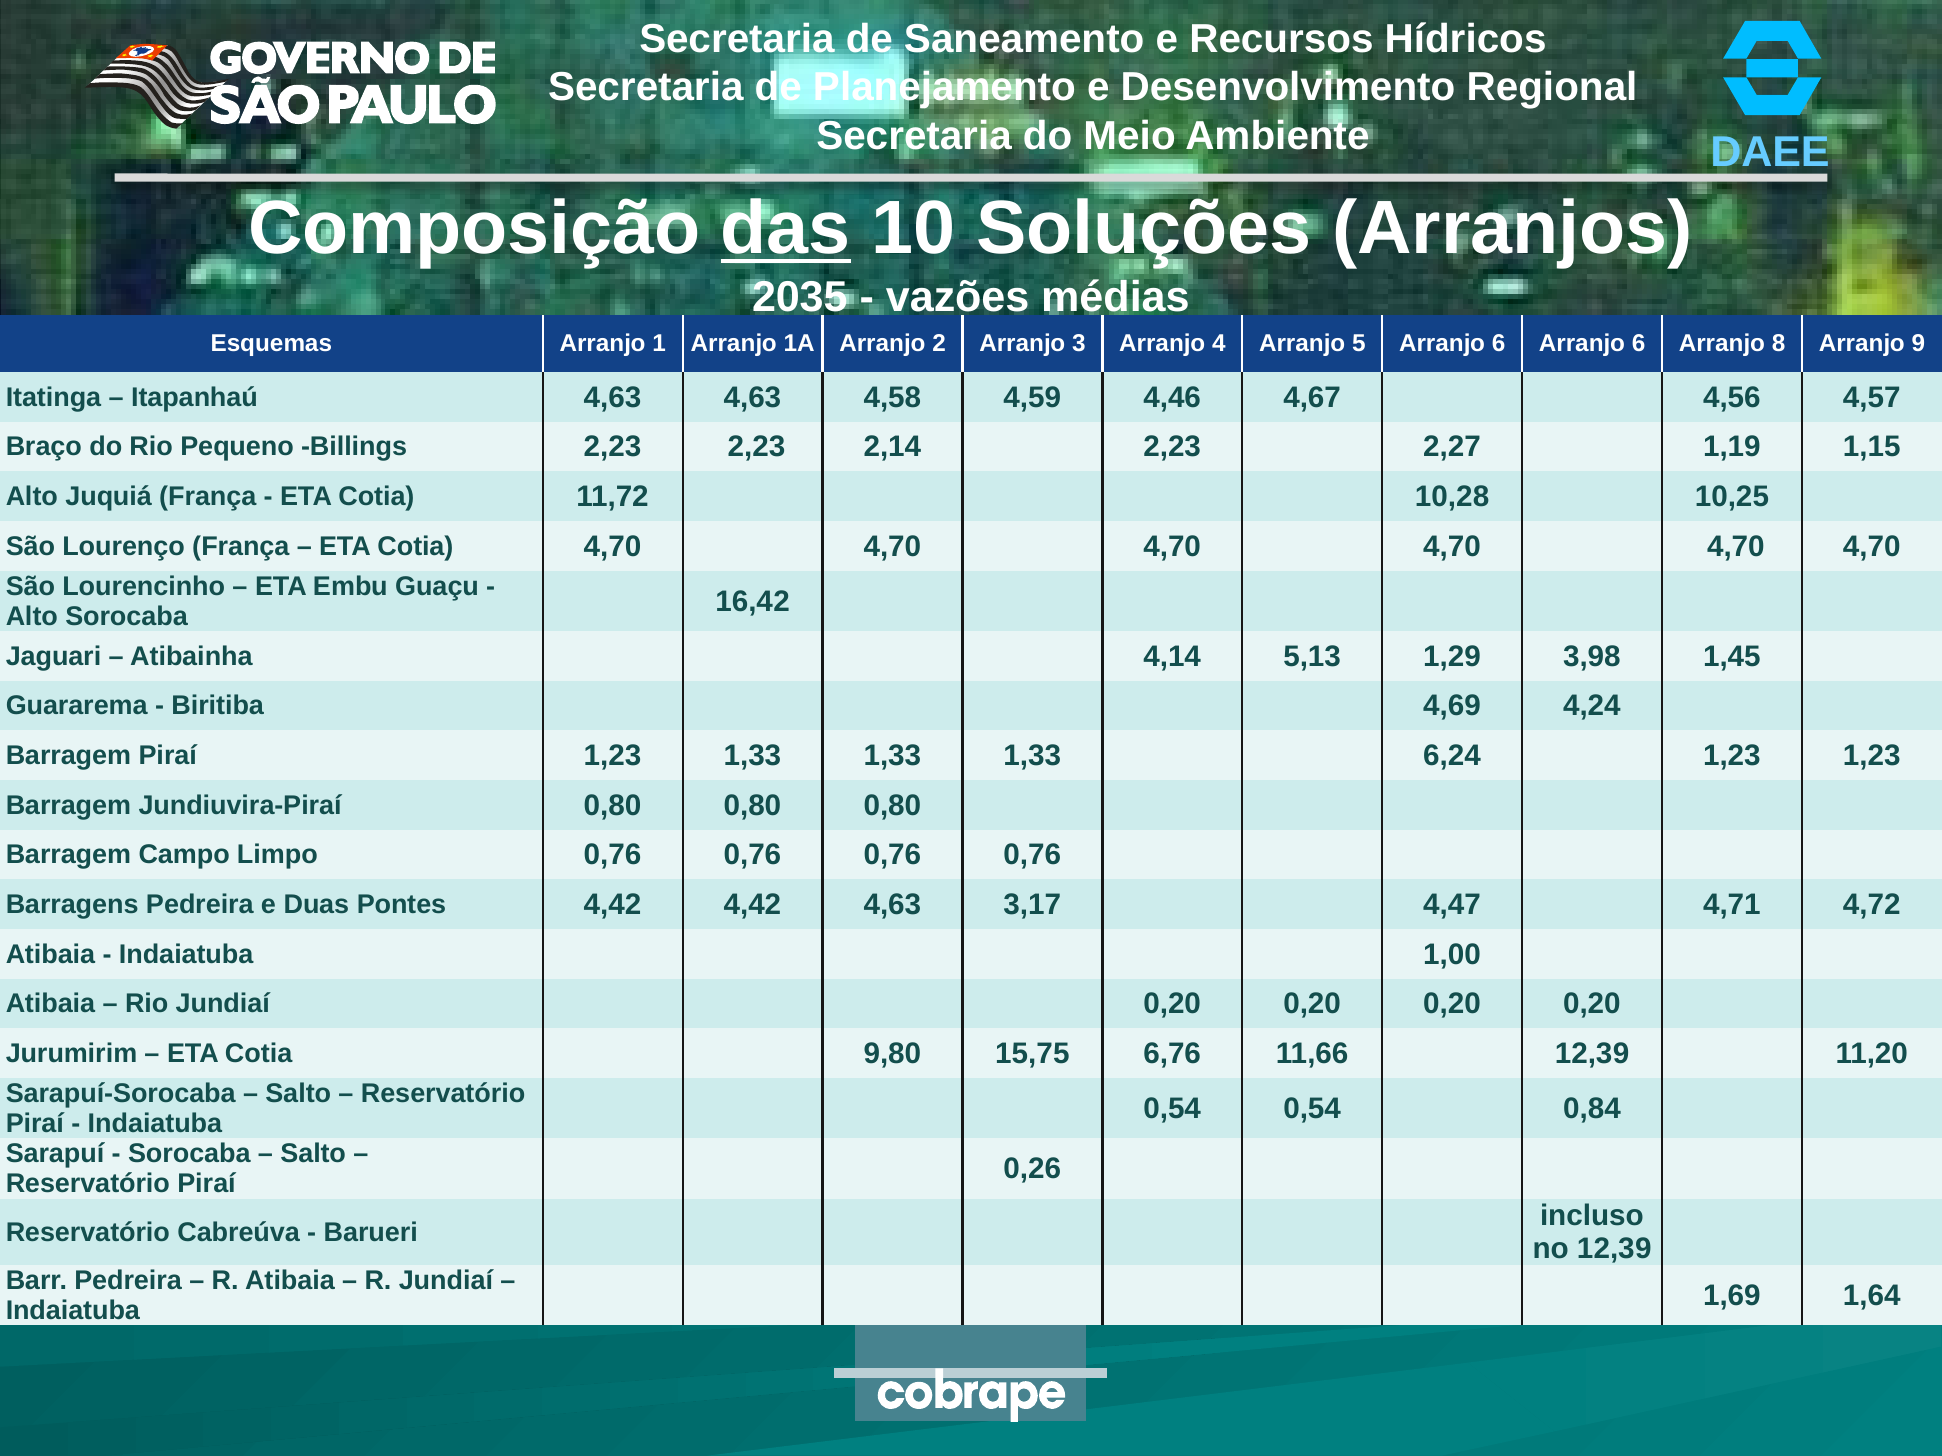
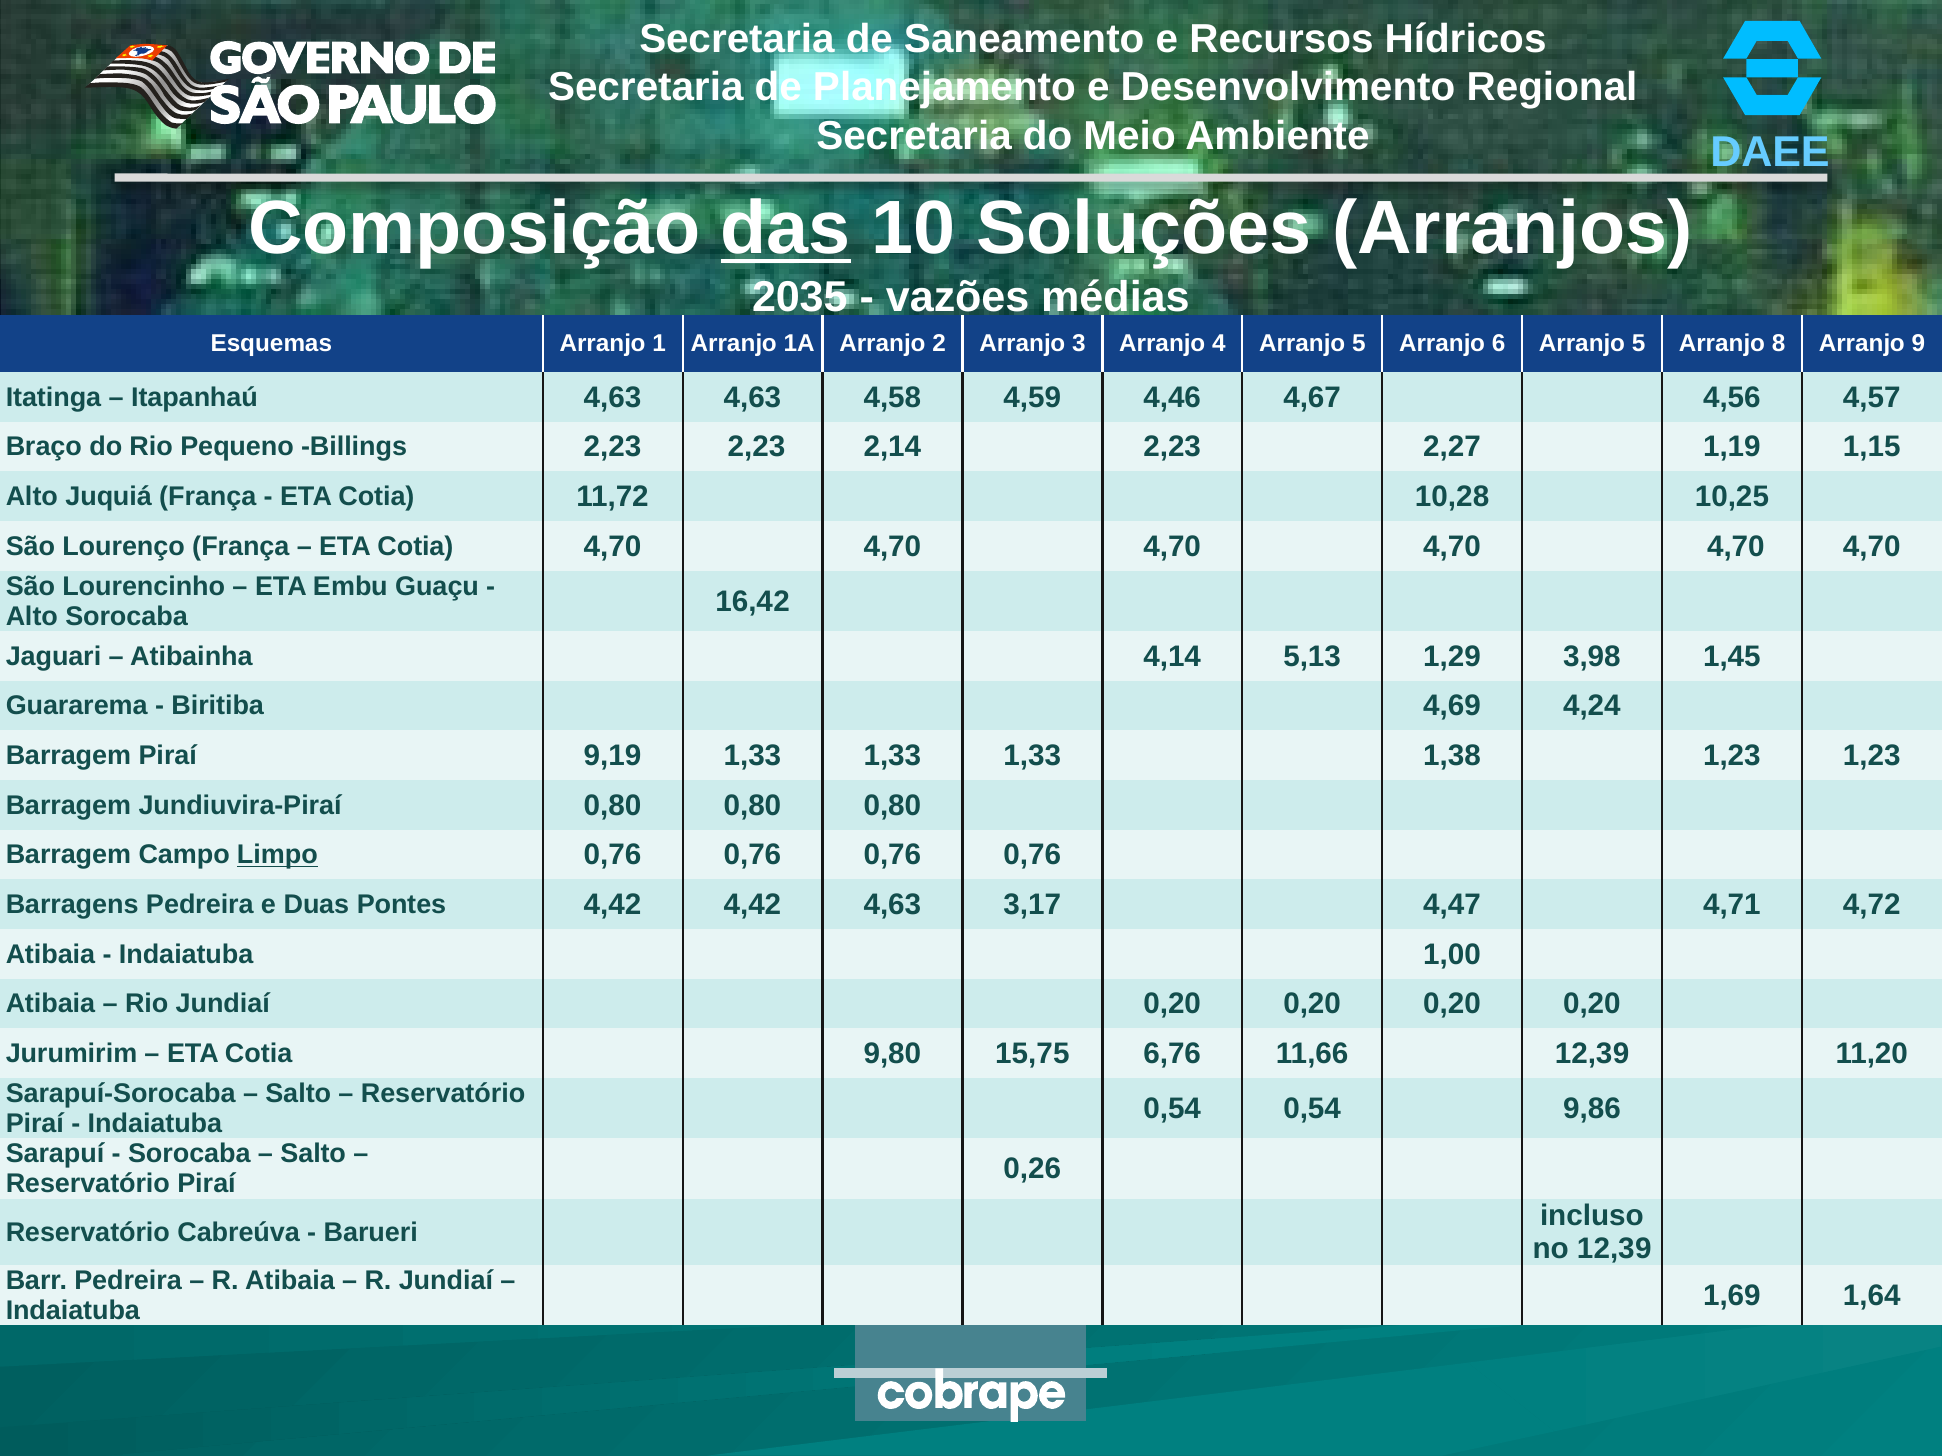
6 Arranjo 6: 6 -> 5
Piraí 1,23: 1,23 -> 9,19
6,24: 6,24 -> 1,38
Limpo underline: none -> present
0,84: 0,84 -> 9,86
